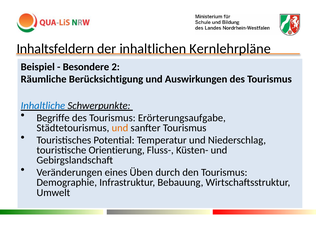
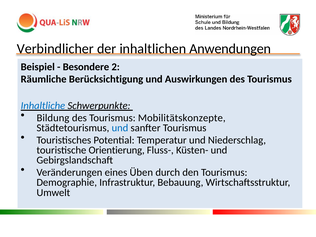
Inhaltsfeldern: Inhaltsfeldern -> Verbindlicher
Kernlehrpläne: Kernlehrpläne -> Anwendungen
Begriffe: Begriffe -> Bildung
Erörterungsaufgabe: Erörterungsaufgabe -> Mobilitätskonzepte
und at (120, 128) colour: orange -> blue
